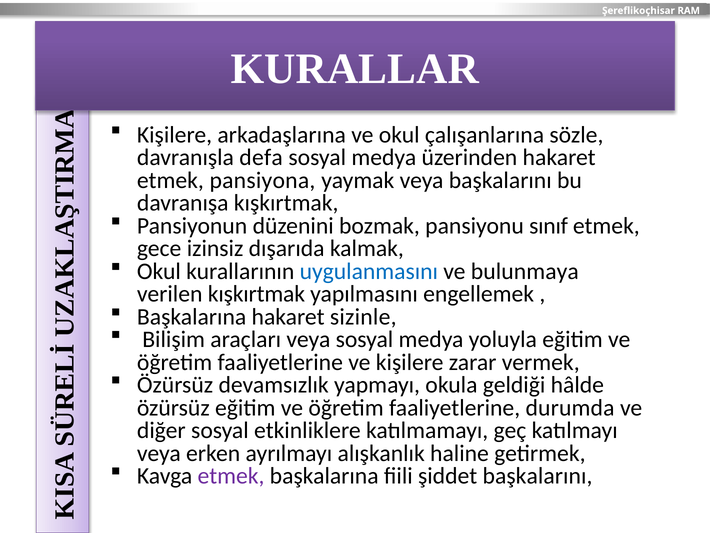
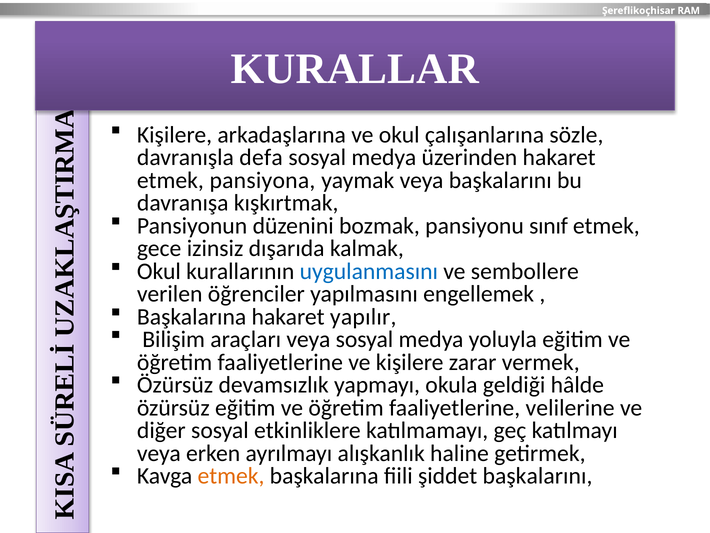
bulunmaya: bulunmaya -> sembollere
verilen kışkırtmak: kışkırtmak -> öğrenciler
sizinle: sizinle -> yapılır
durumda: durumda -> velilerine
etmek at (231, 476) colour: purple -> orange
